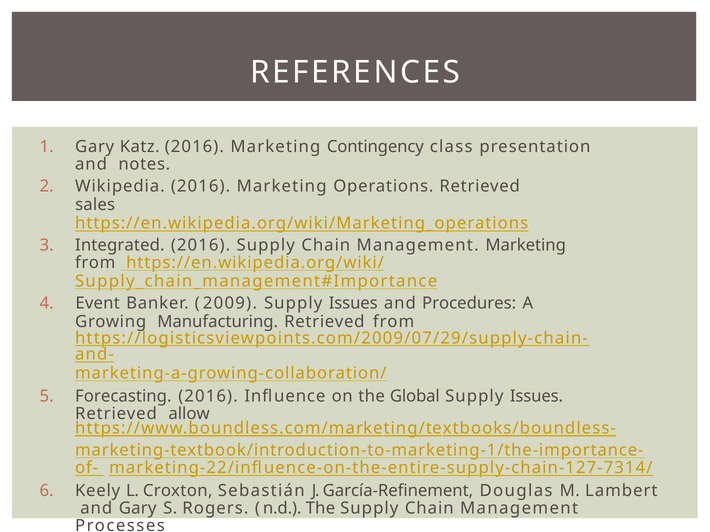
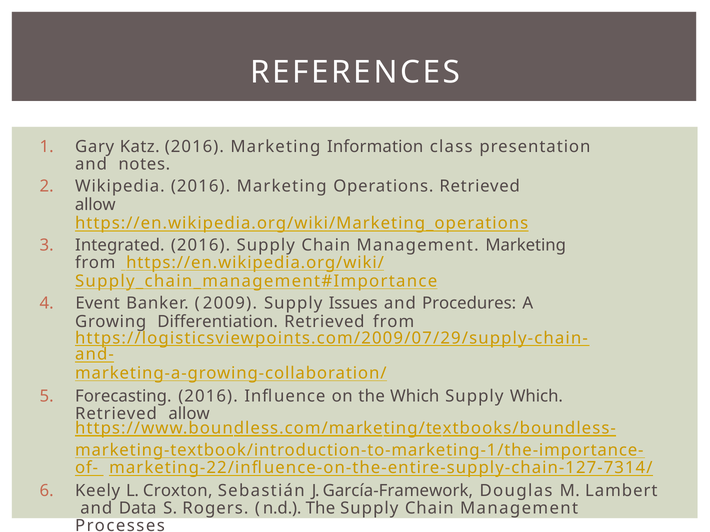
Contingency: Contingency -> Information
sales at (95, 205): sales -> allow
Manufacturing: Manufacturing -> Differentiation
the Global: Global -> Which
Issues at (536, 396): Issues -> Which
García-Refinement: García-Refinement -> García-Framework
and Gary: Gary -> Data
